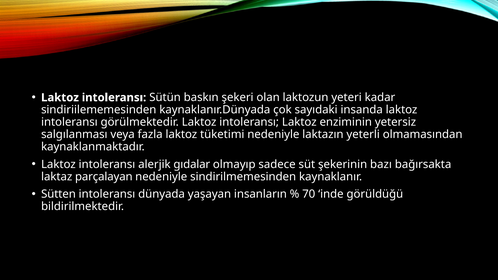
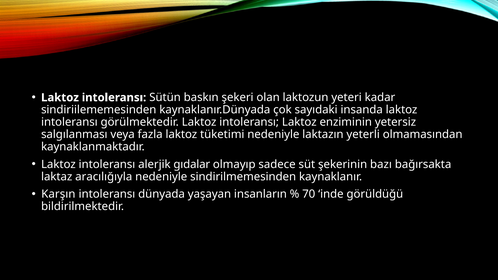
parçalayan: parçalayan -> aracılığıyla
Sütten: Sütten -> Karşın
